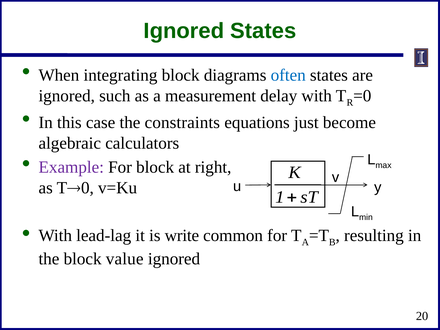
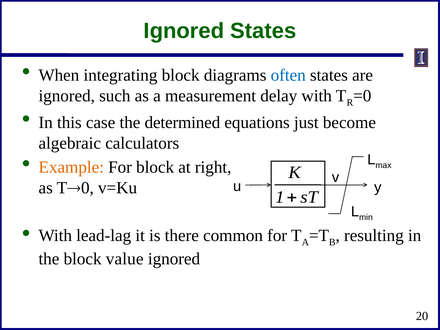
constraints: constraints -> determined
Example colour: purple -> orange
write: write -> there
